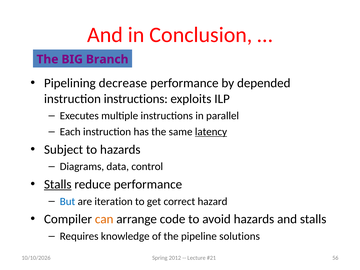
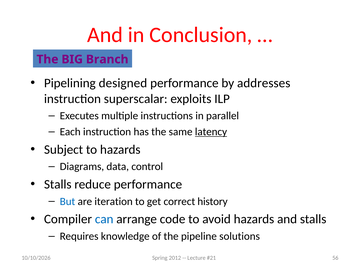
decrease: decrease -> designed
depended: depended -> addresses
instruction instructions: instructions -> superscalar
Stalls at (58, 184) underline: present -> none
hazard: hazard -> history
can colour: orange -> blue
